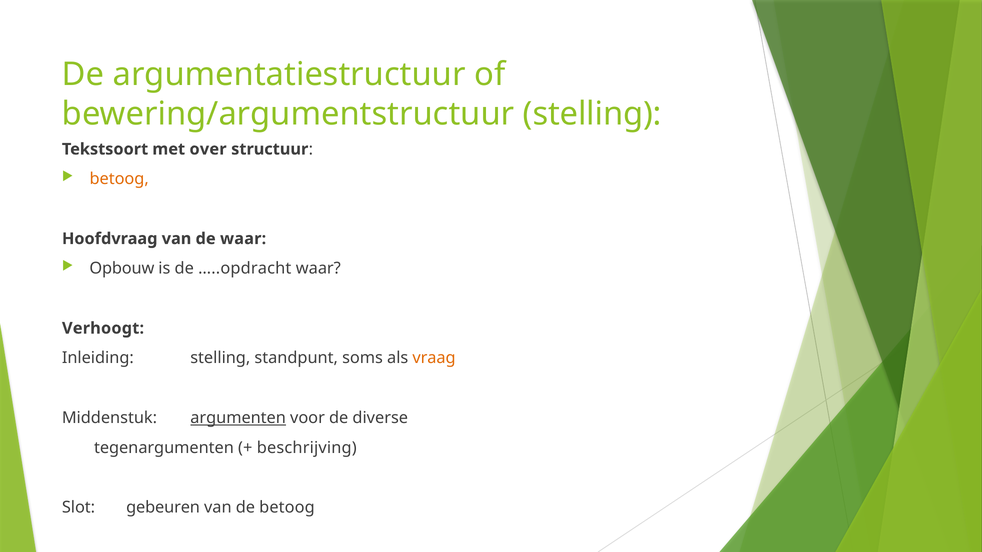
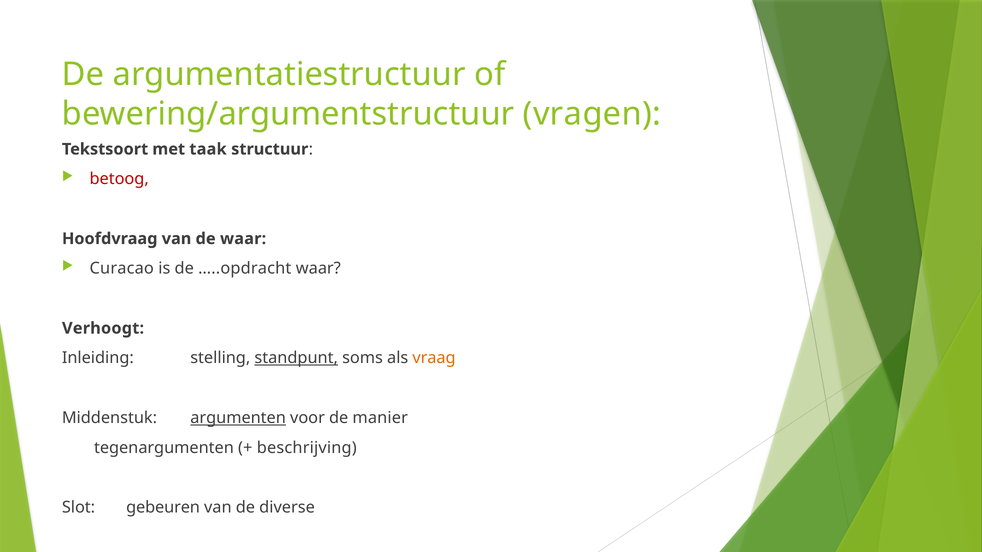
bewering/argumentstructuur stelling: stelling -> vragen
over: over -> taak
betoog at (119, 179) colour: orange -> red
Opbouw: Opbouw -> Curacao
standpunt underline: none -> present
diverse: diverse -> manier
de betoog: betoog -> diverse
